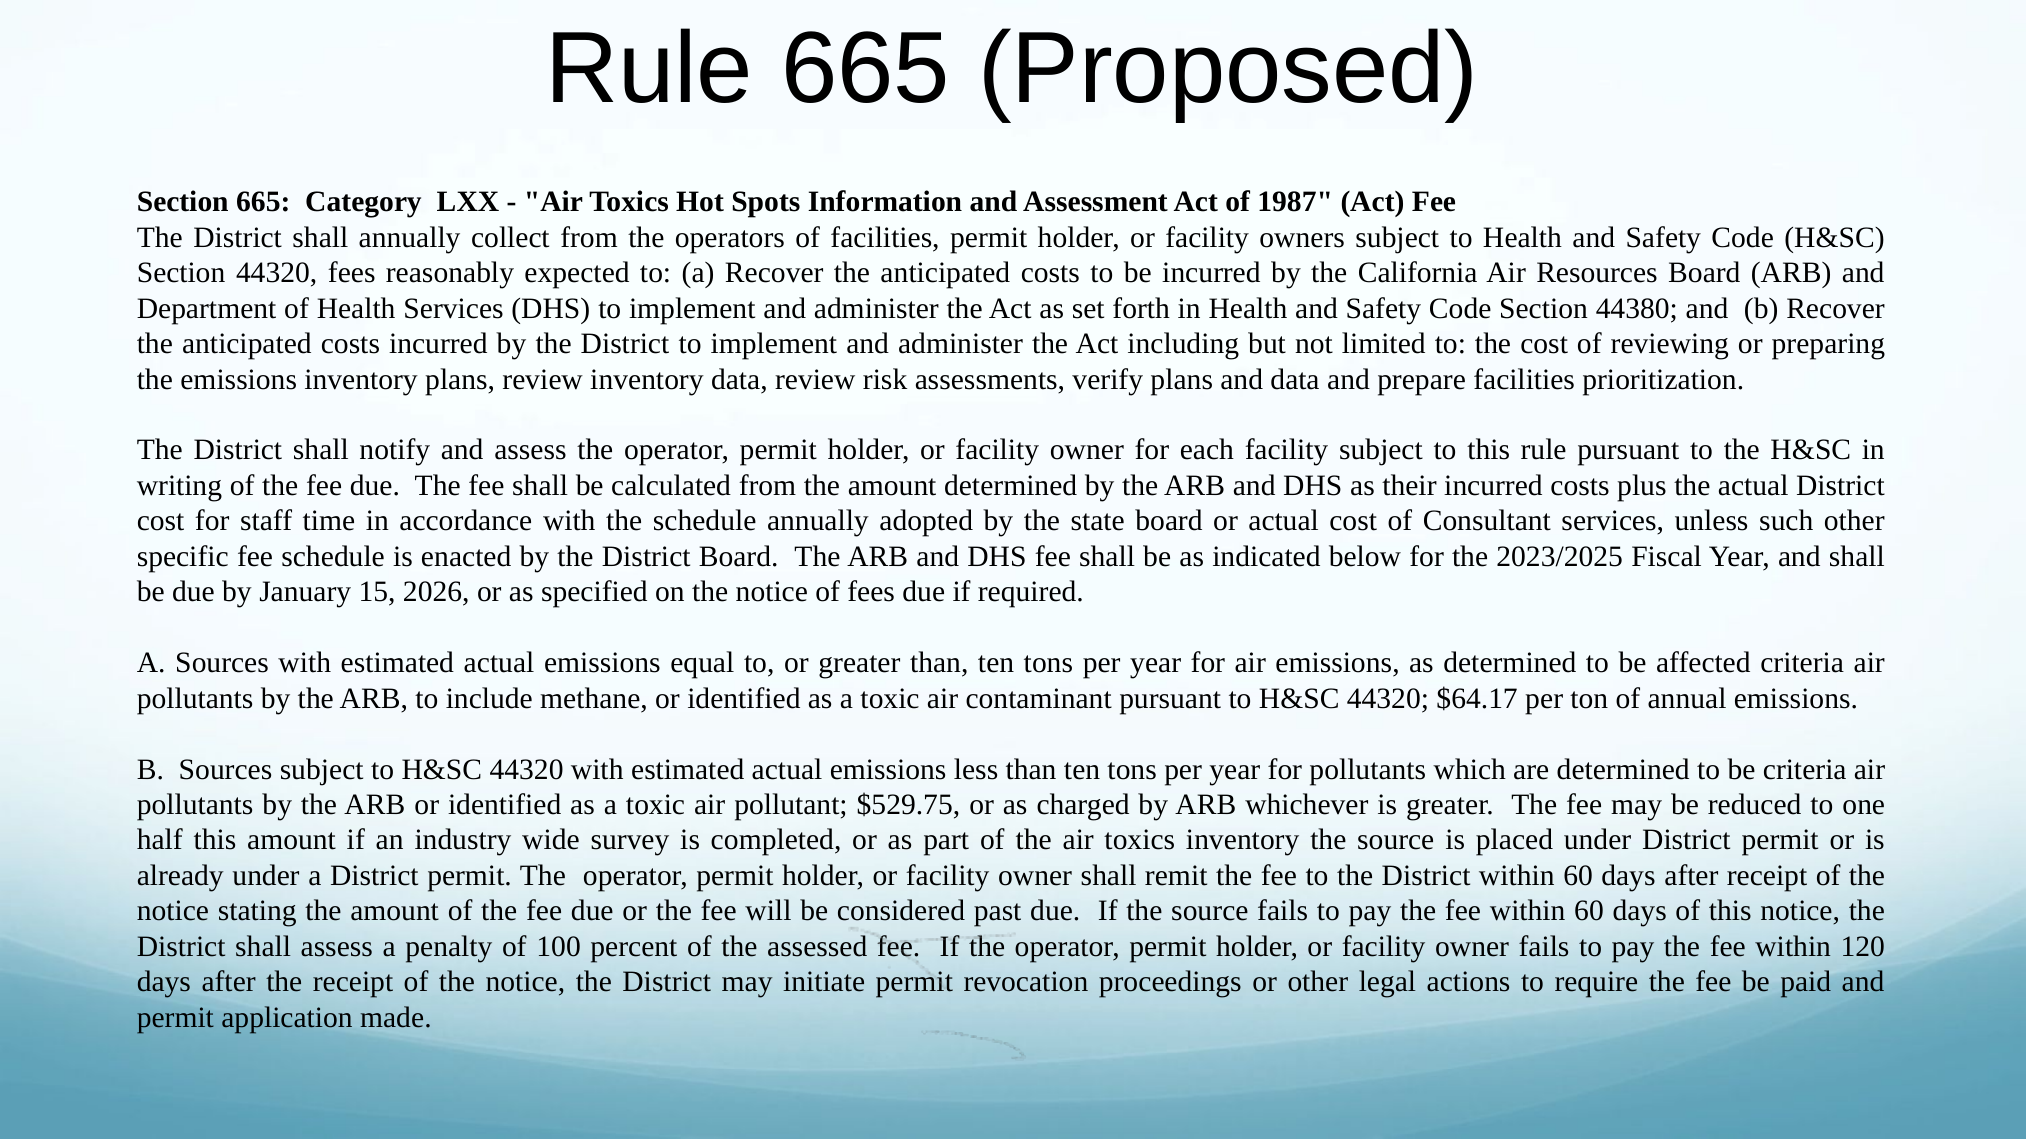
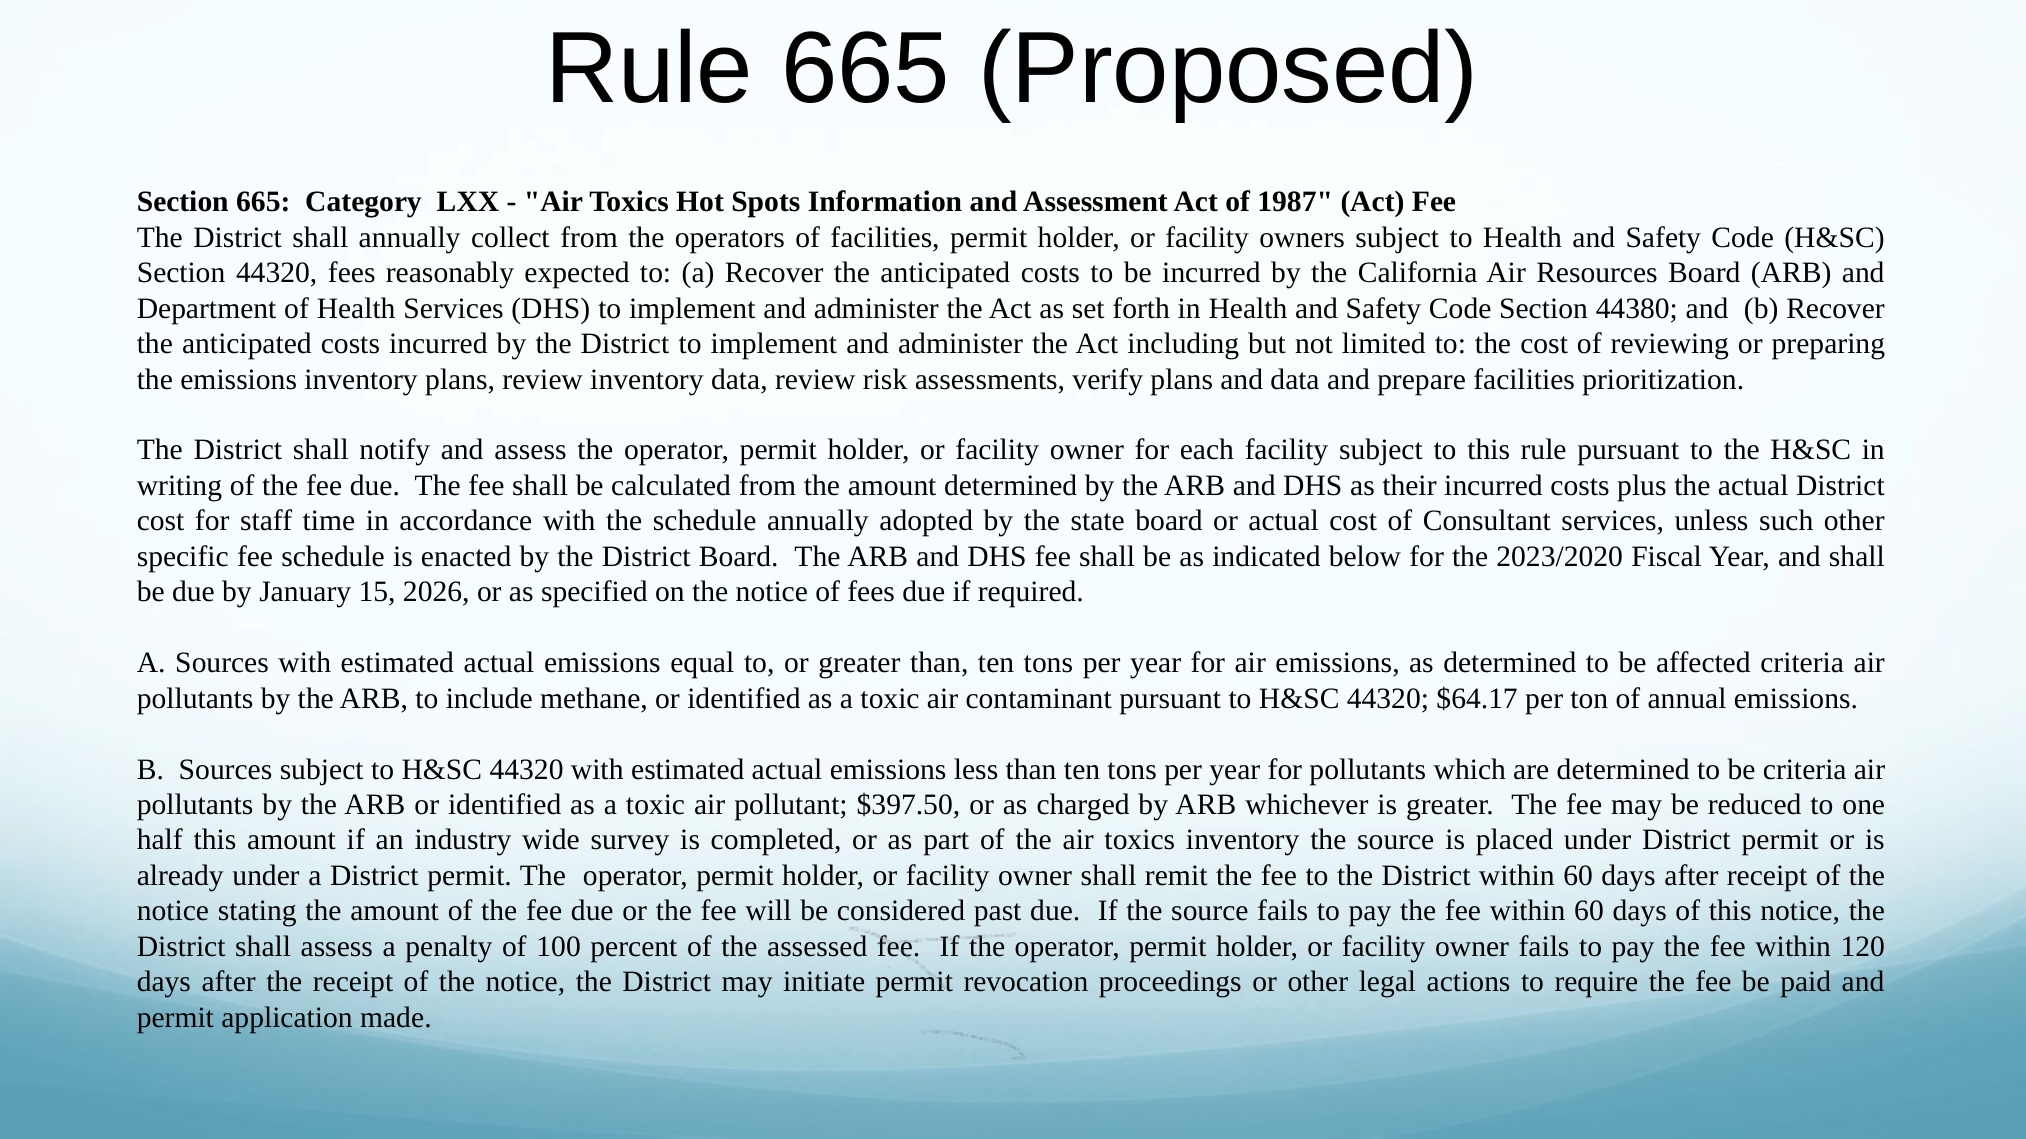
2023/2025: 2023/2025 -> 2023/2020
$529.75: $529.75 -> $397.50
